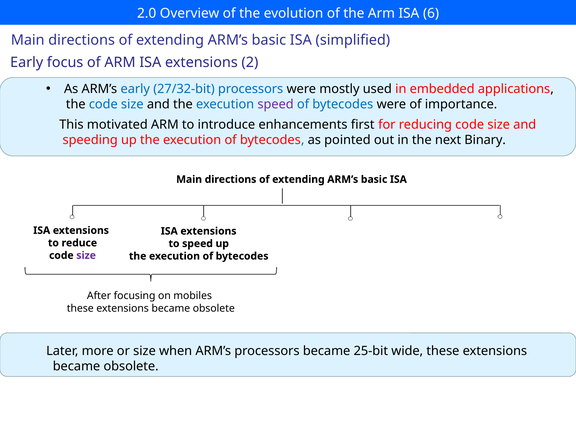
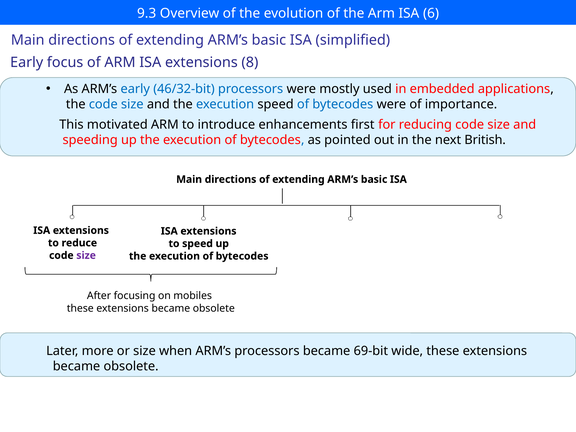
2.0: 2.0 -> 9.3
2: 2 -> 8
27/32-bit: 27/32-bit -> 46/32-bit
speed at (276, 104) colour: purple -> black
Binary: Binary -> British
25-bit: 25-bit -> 69-bit
